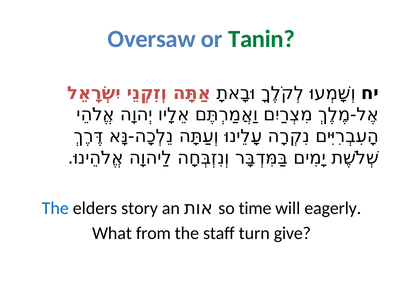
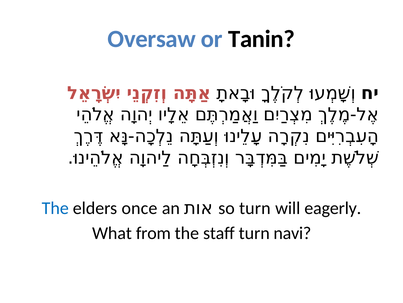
Tanin colour: green -> black
story: story -> once
so time: time -> turn
give: give -> navi
